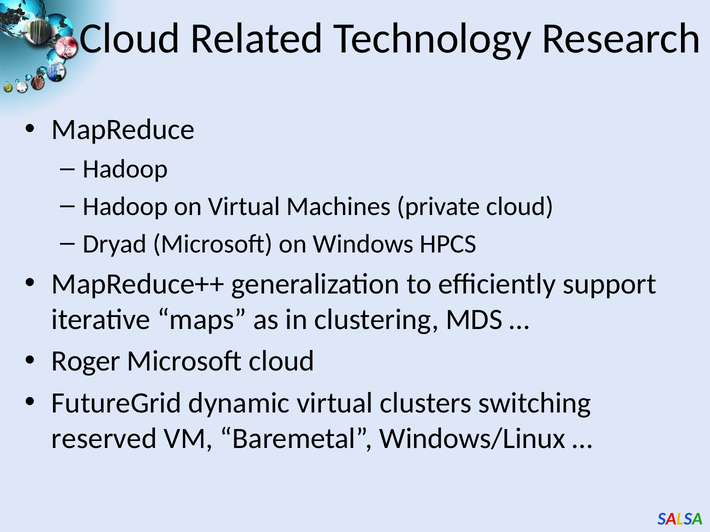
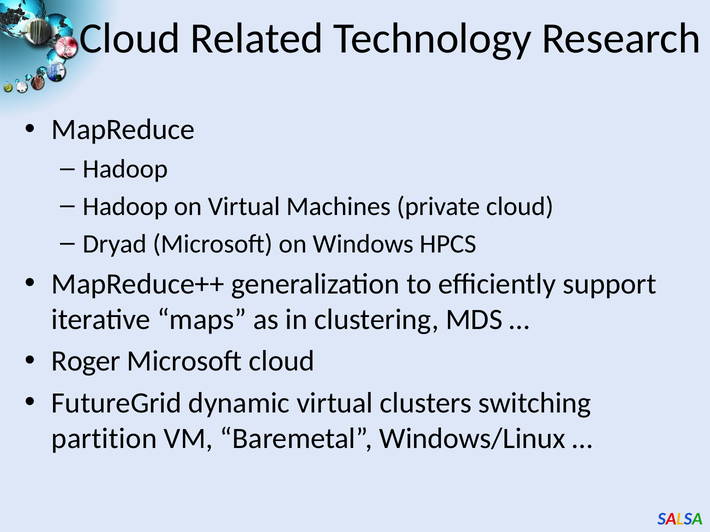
reserved: reserved -> partition
